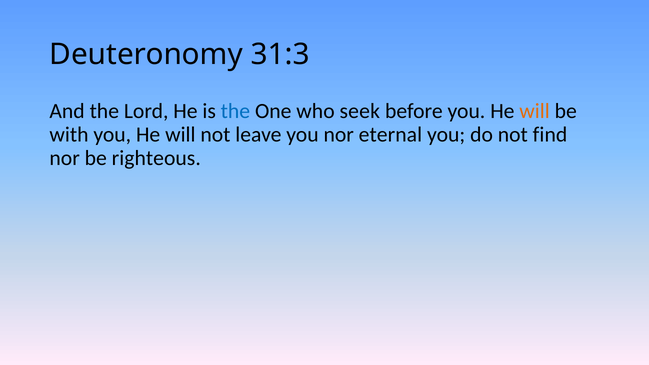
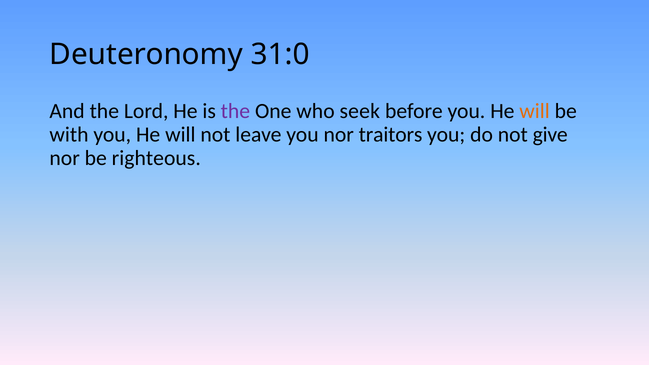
31:3: 31:3 -> 31:0
the at (235, 111) colour: blue -> purple
eternal: eternal -> traitors
find: find -> give
